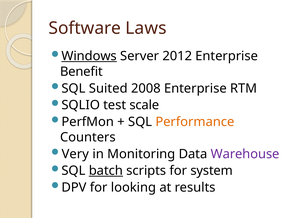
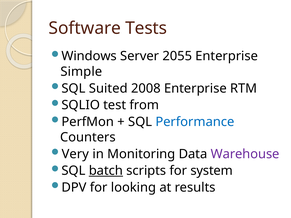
Laws: Laws -> Tests
Windows underline: present -> none
2012: 2012 -> 2055
Benefit: Benefit -> Simple
scale: scale -> from
Performance colour: orange -> blue
